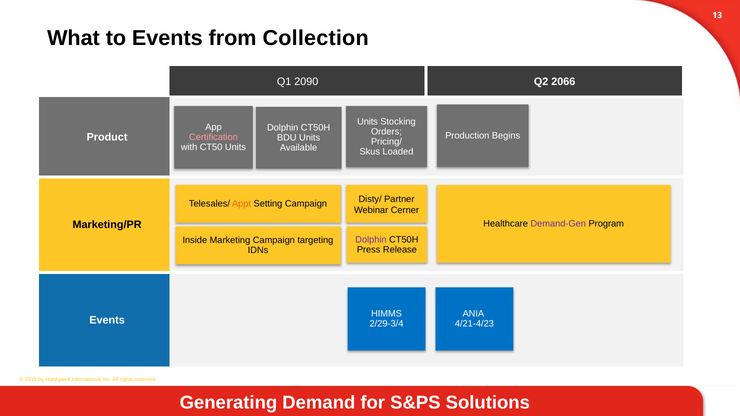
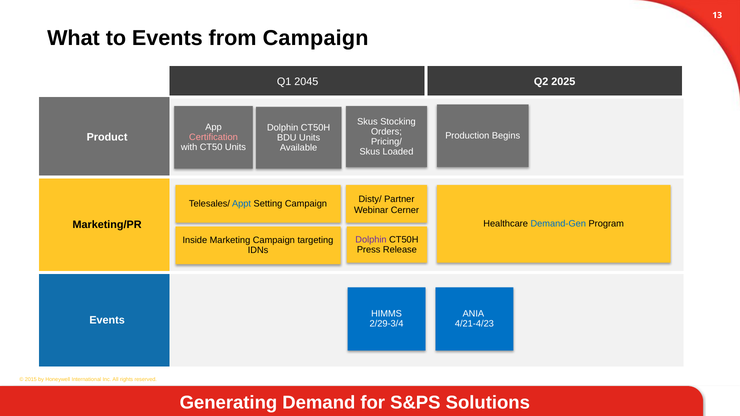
from Collection: Collection -> Campaign
2090: 2090 -> 2045
2066: 2066 -> 2025
Units at (368, 122): Units -> Skus
Appt colour: orange -> blue
Demand-Gen colour: purple -> blue
